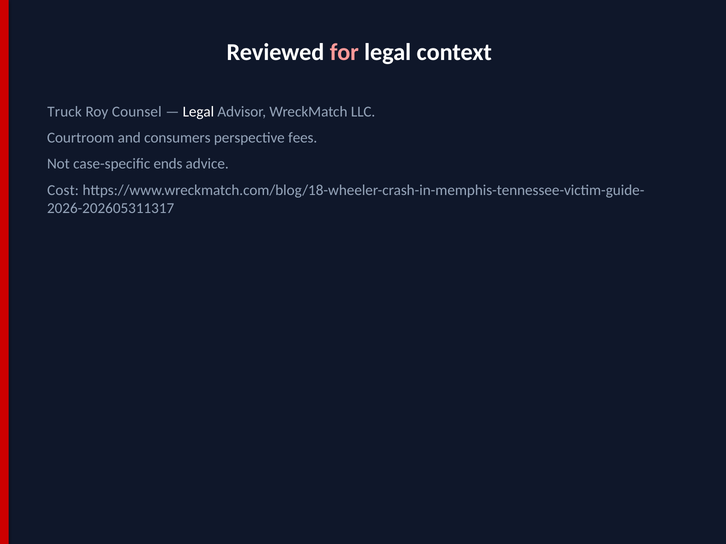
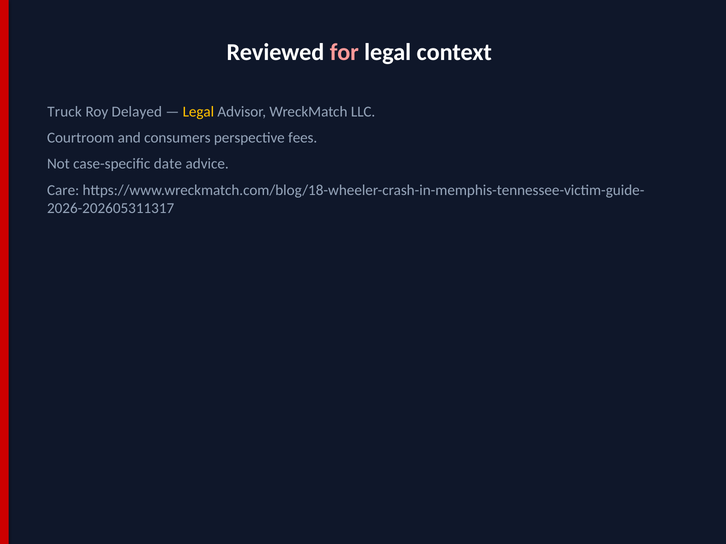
Counsel: Counsel -> Delayed
Legal at (198, 112) colour: white -> yellow
ends: ends -> date
Cost: Cost -> Care
